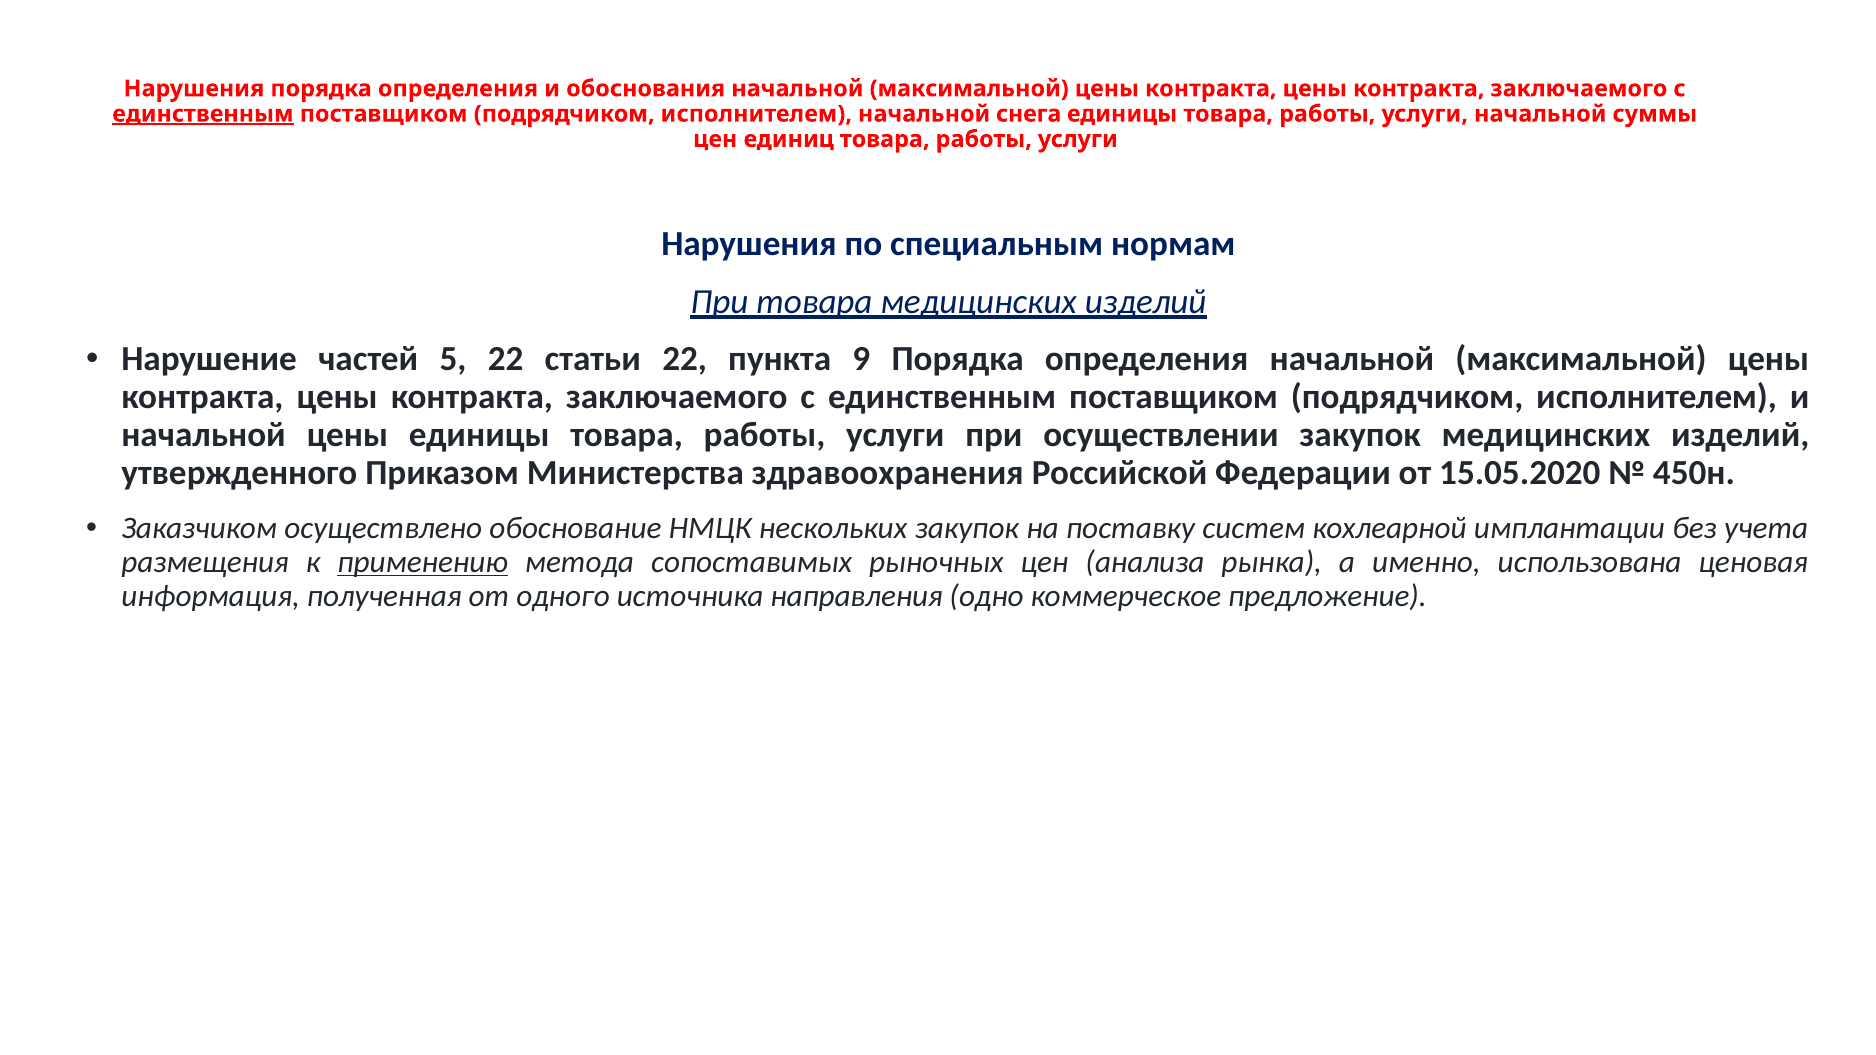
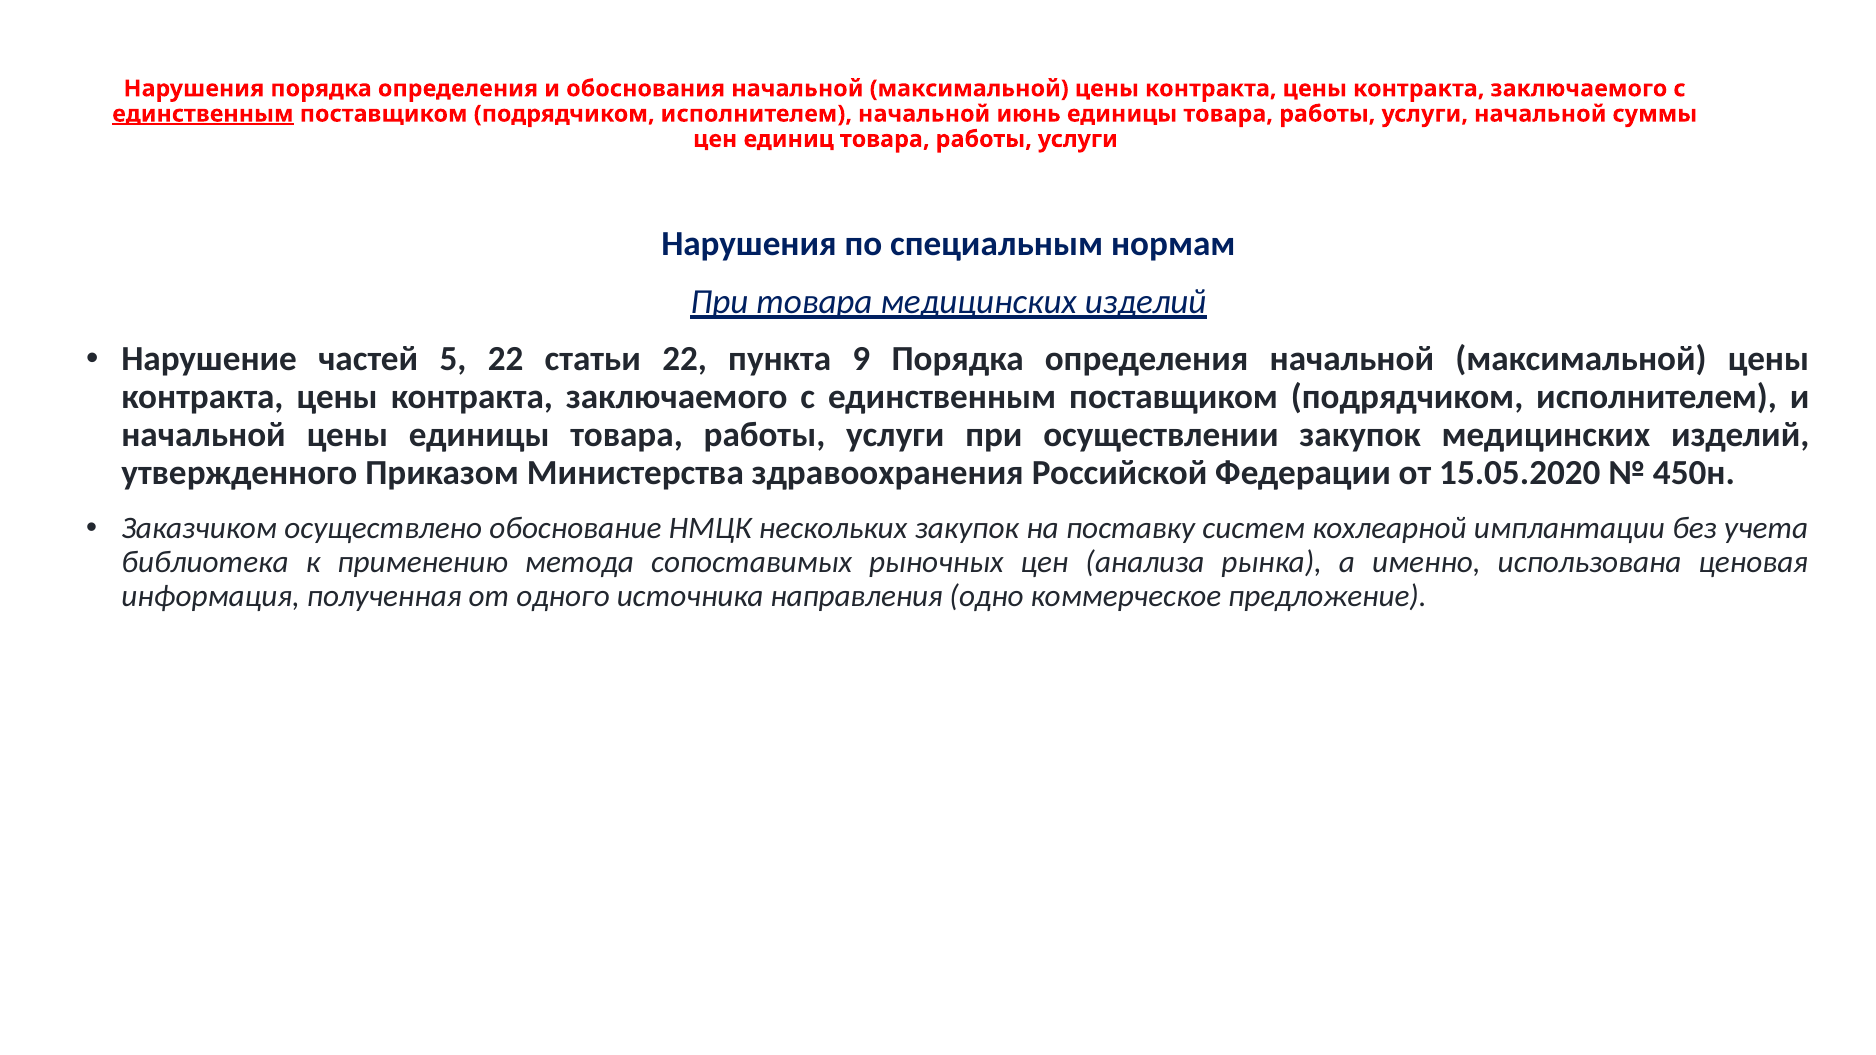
снега: снега -> июнь
размещения: размещения -> библиотека
применению underline: present -> none
